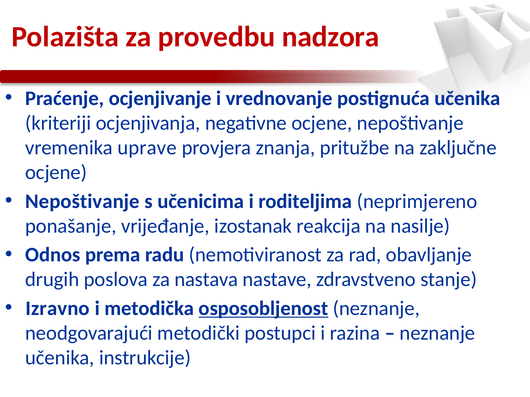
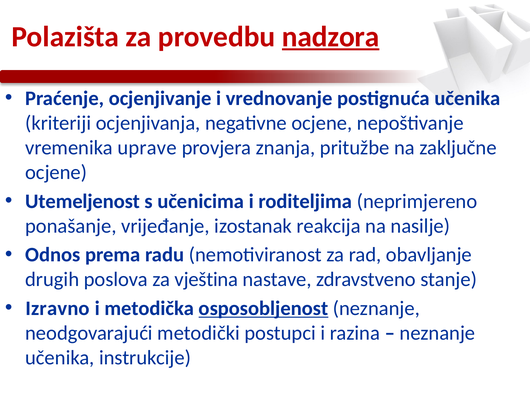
nadzora underline: none -> present
Nepoštivanje at (82, 201): Nepoštivanje -> Utemeljenost
nastava: nastava -> vještina
